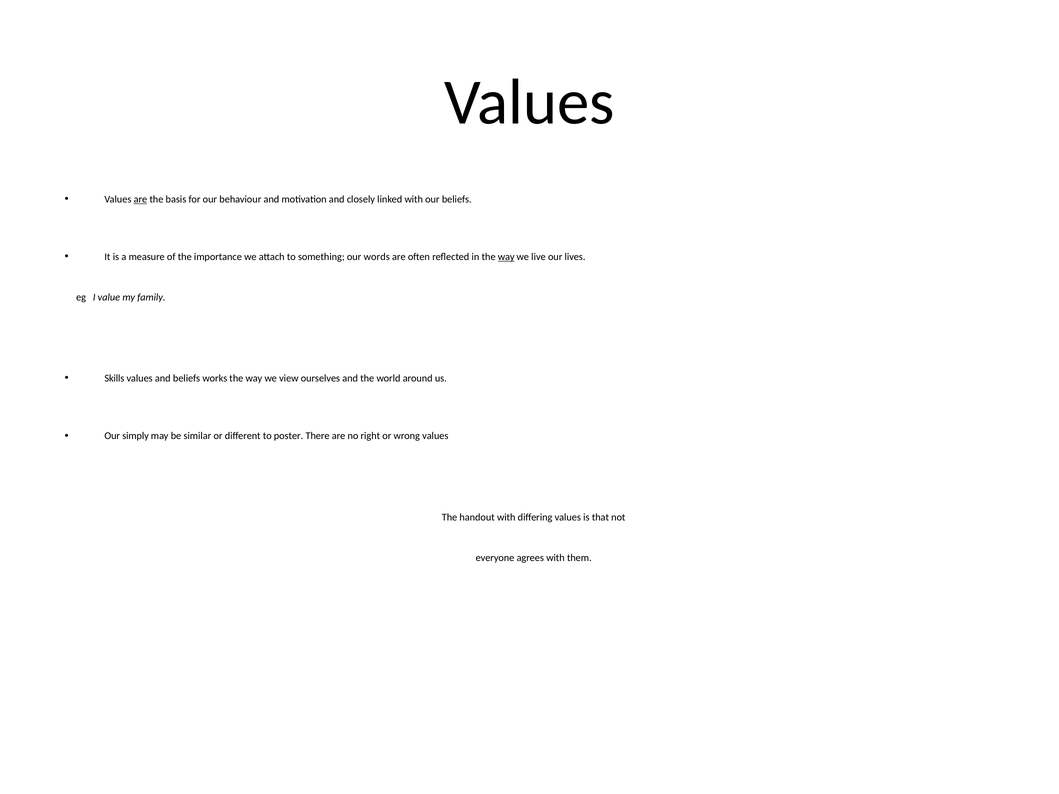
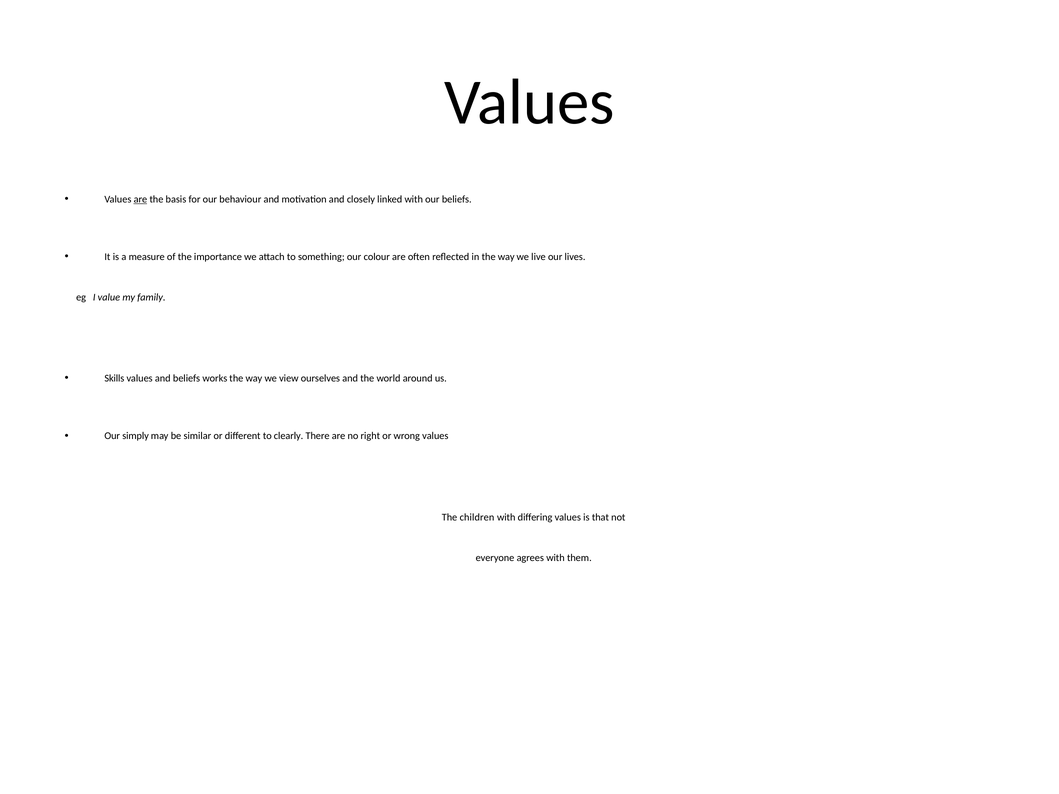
words: words -> colour
way at (506, 257) underline: present -> none
poster: poster -> clearly
handout: handout -> children
